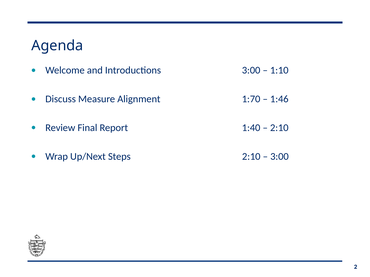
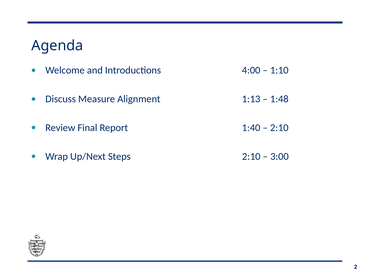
Introductions 3:00: 3:00 -> 4:00
1:70: 1:70 -> 1:13
1:46: 1:46 -> 1:48
